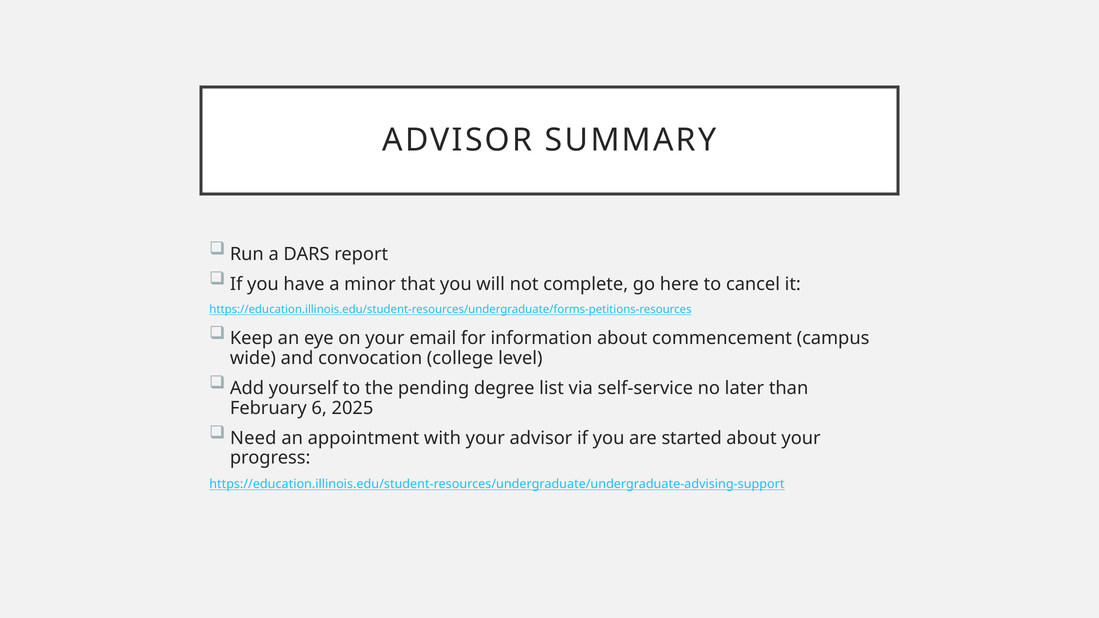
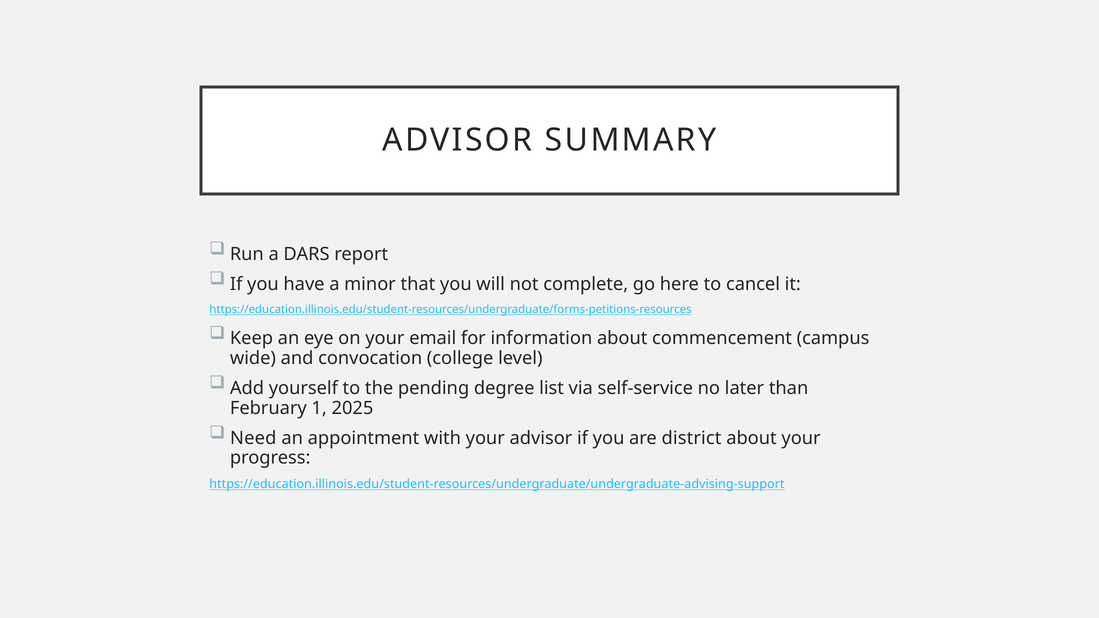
6: 6 -> 1
started: started -> district
